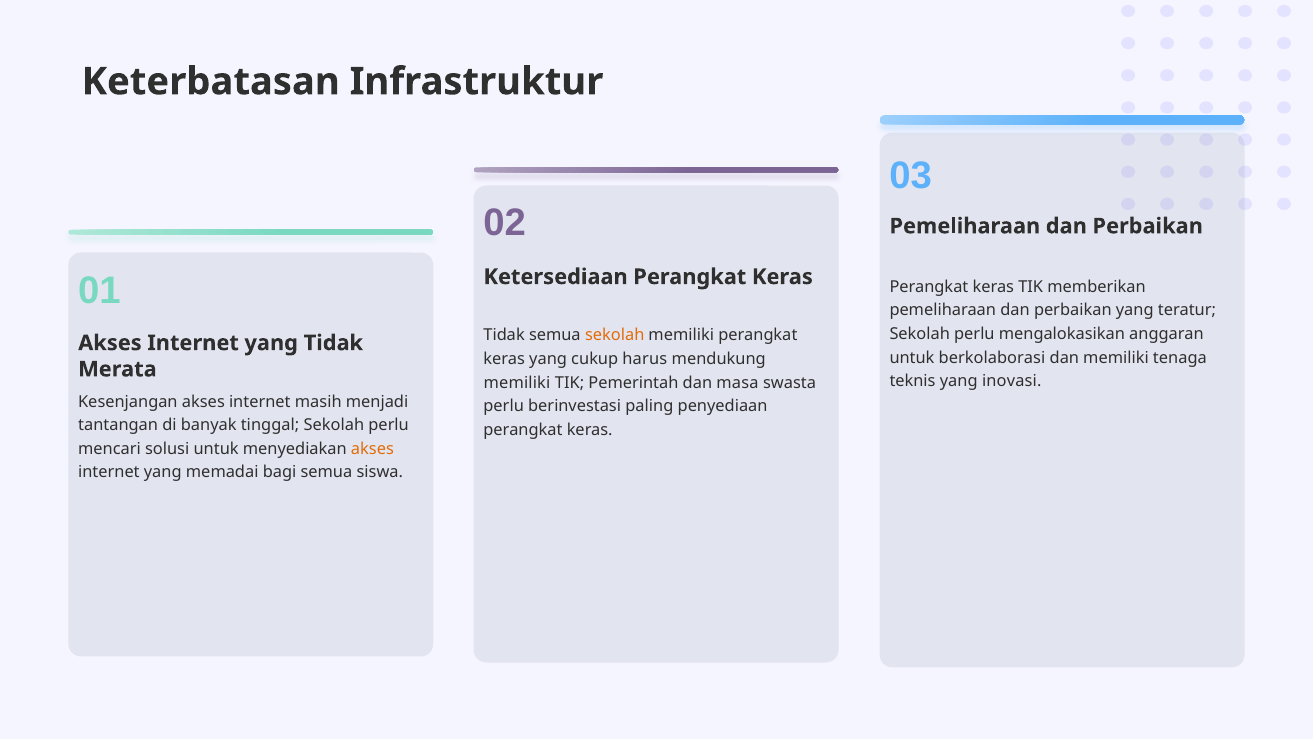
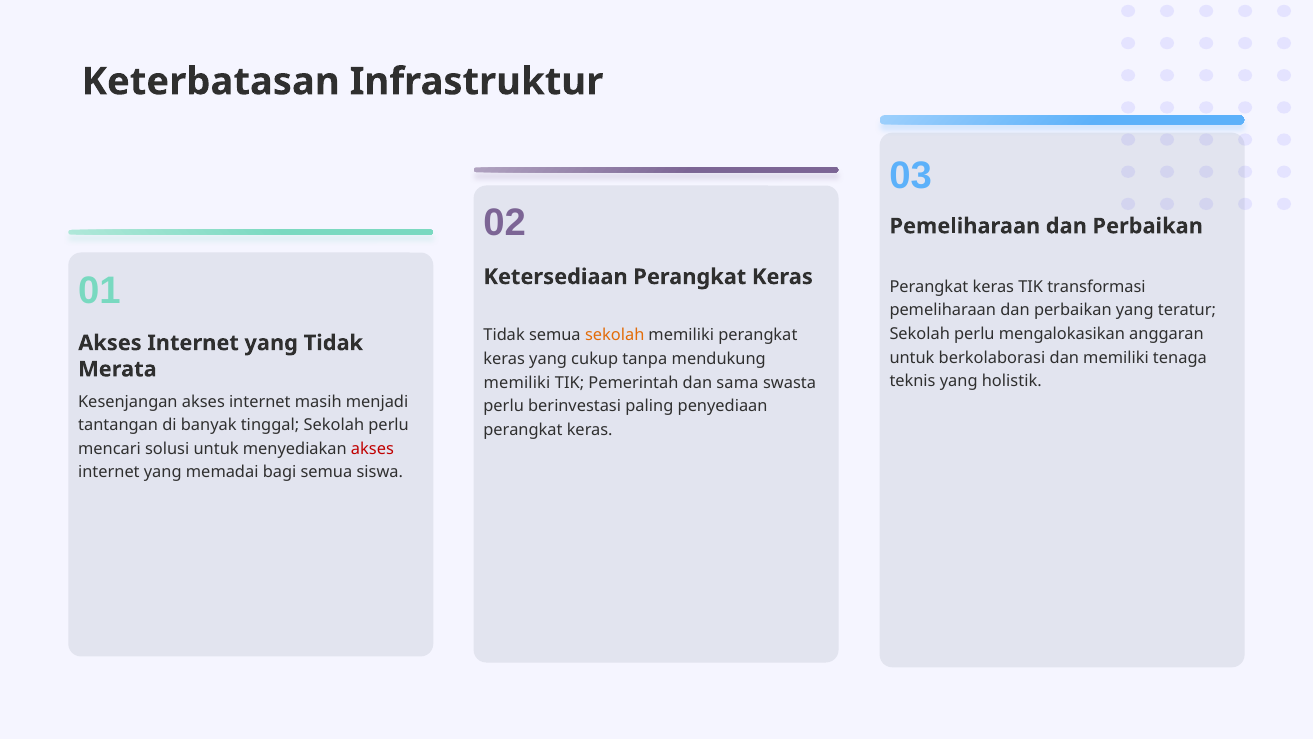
memberikan: memberikan -> transformasi
harus: harus -> tanpa
inovasi: inovasi -> holistik
masa: masa -> sama
akses at (372, 449) colour: orange -> red
